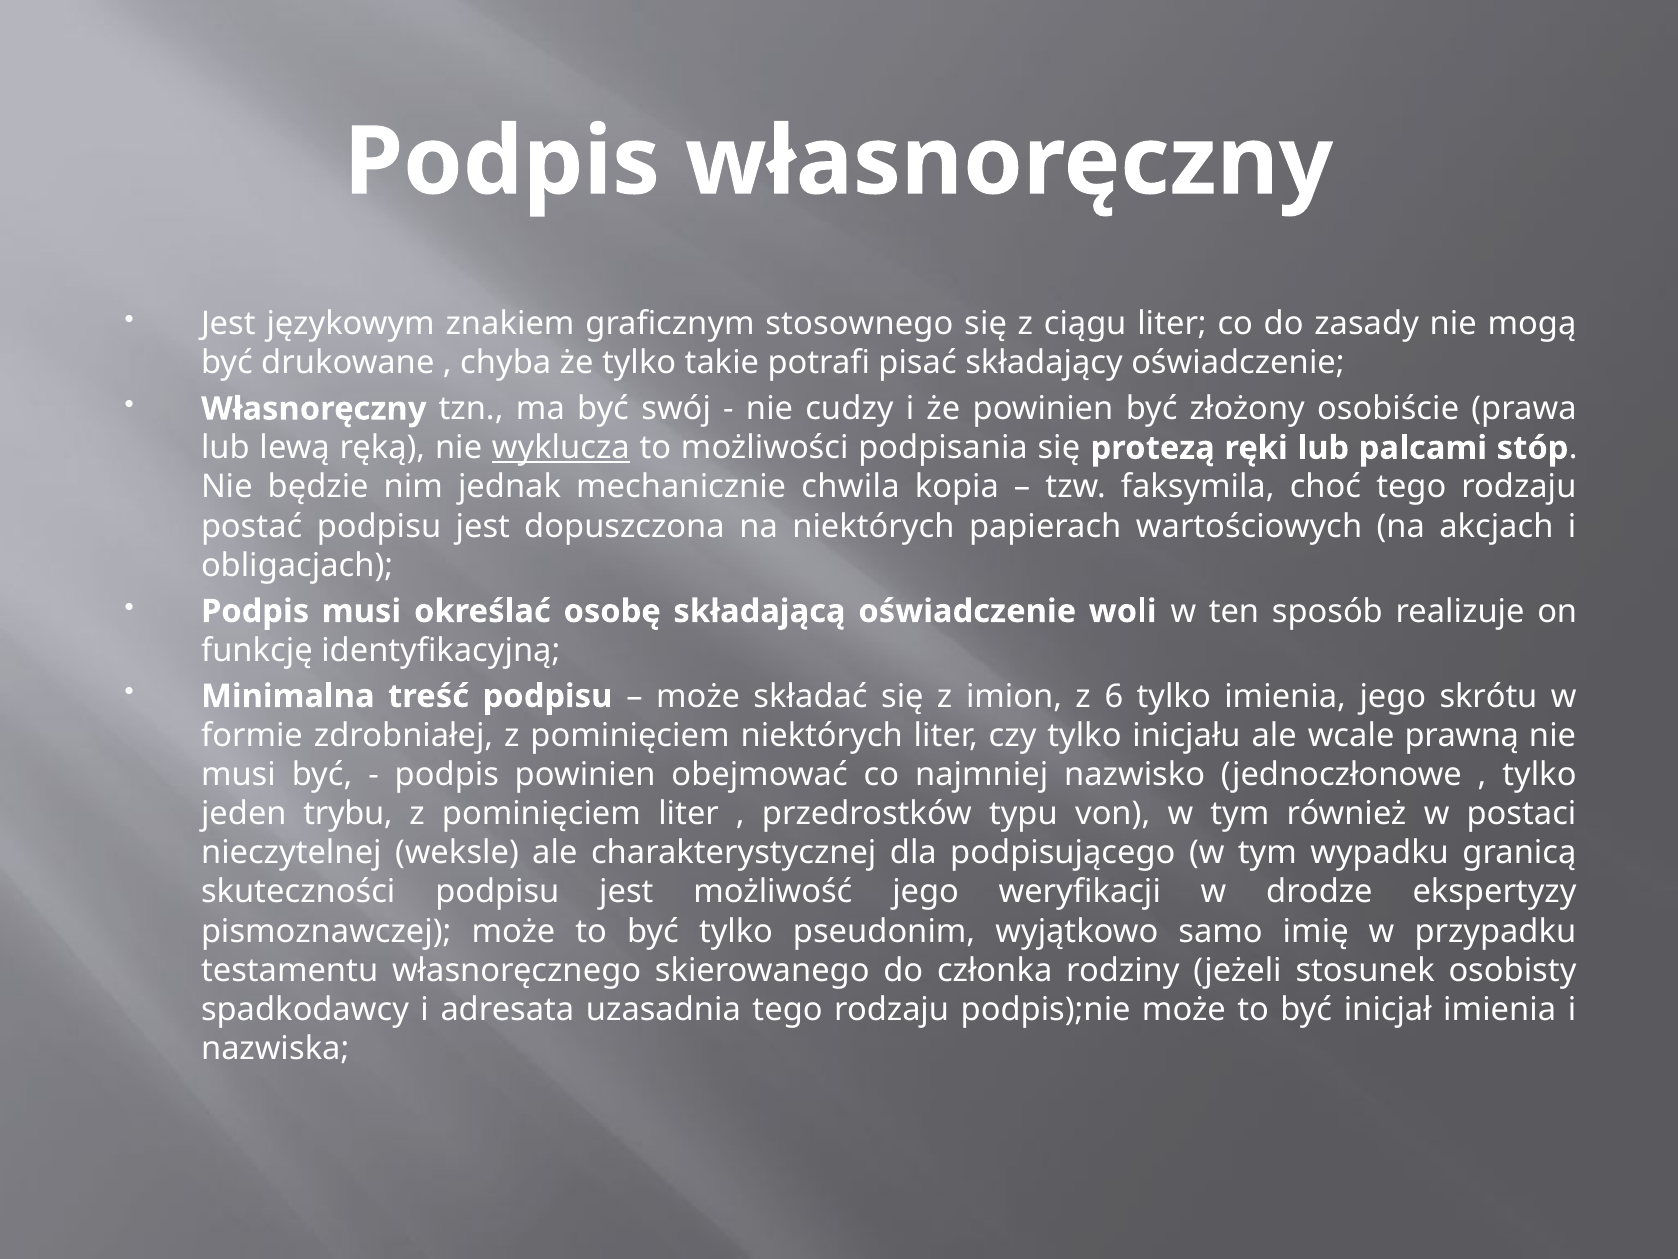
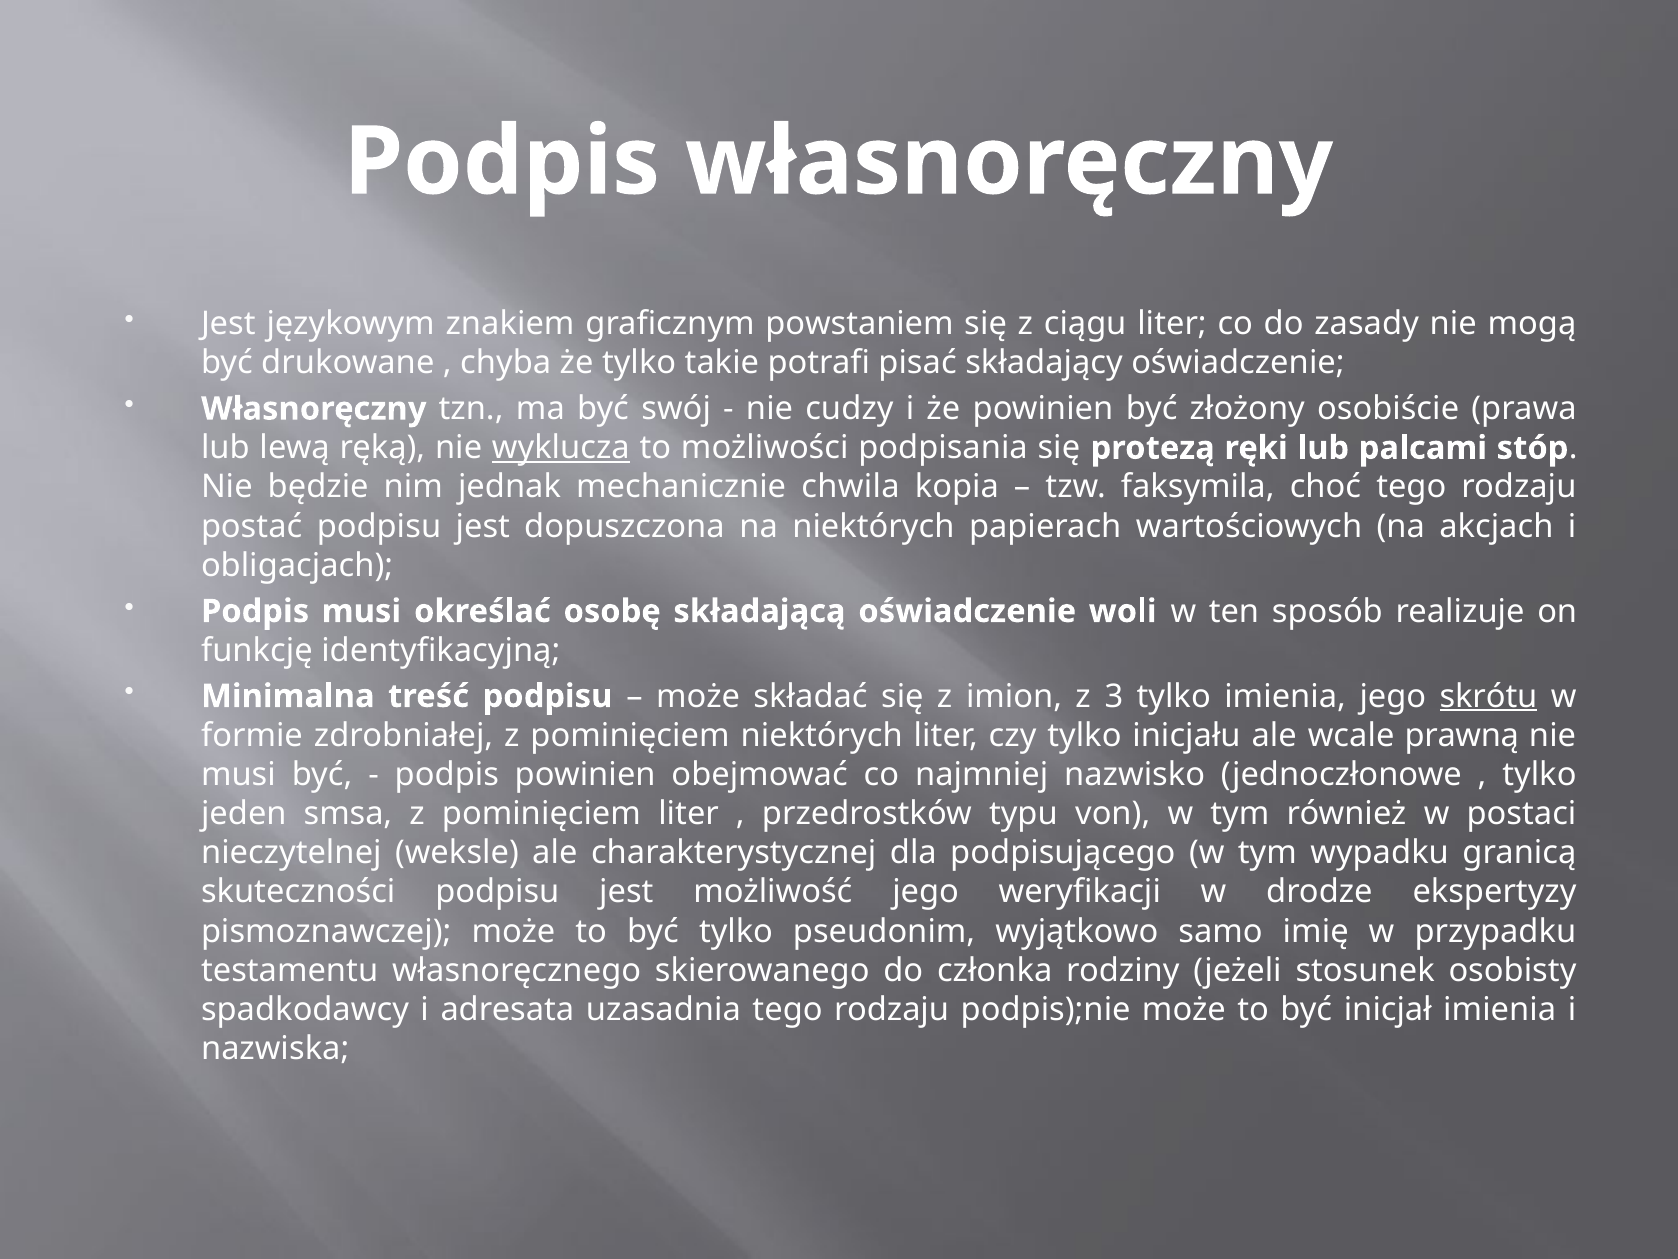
stosownego: stosownego -> powstaniem
6: 6 -> 3
skrótu underline: none -> present
trybu: trybu -> smsa
